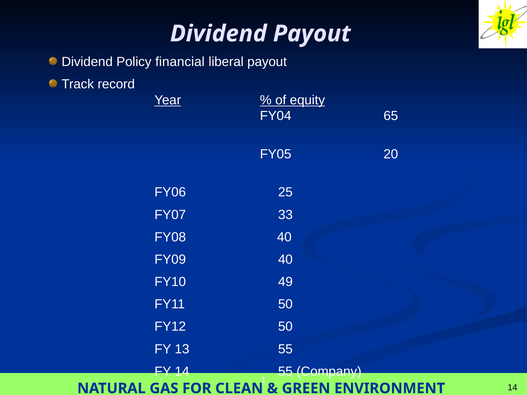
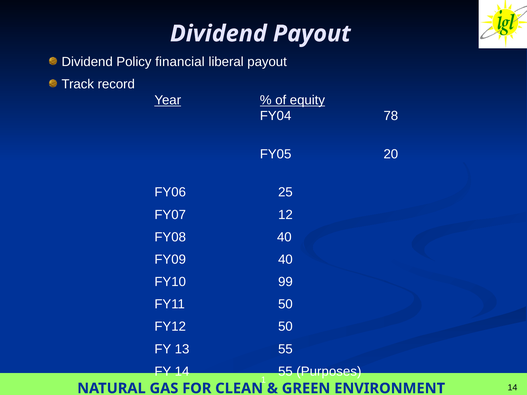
65: 65 -> 78
33: 33 -> 12
49: 49 -> 99
Company: Company -> Purposes
